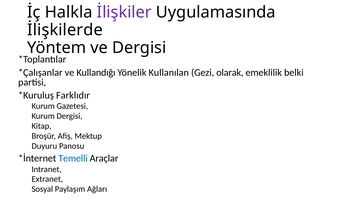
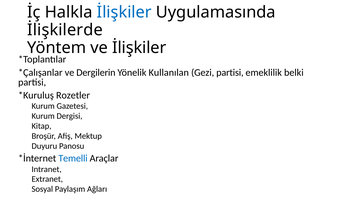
İlişkiler at (124, 12) colour: purple -> blue
ve Dergisi: Dergisi -> İlişkiler
Kullandığı: Kullandığı -> Dergilerin
Gezi olarak: olarak -> partisi
Farklıdır: Farklıdır -> Rozetler
